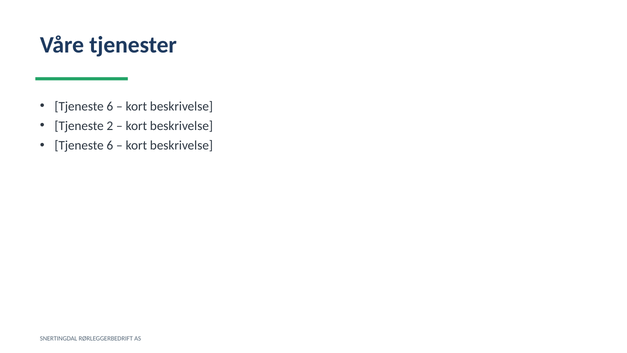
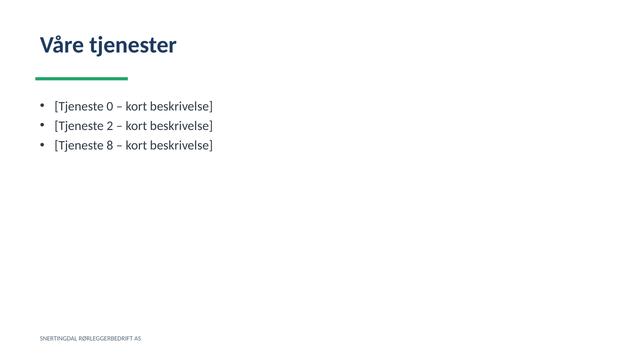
6 at (110, 106): 6 -> 0
6 at (110, 145): 6 -> 8
